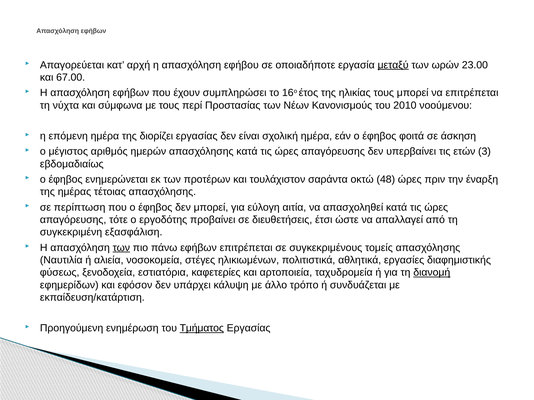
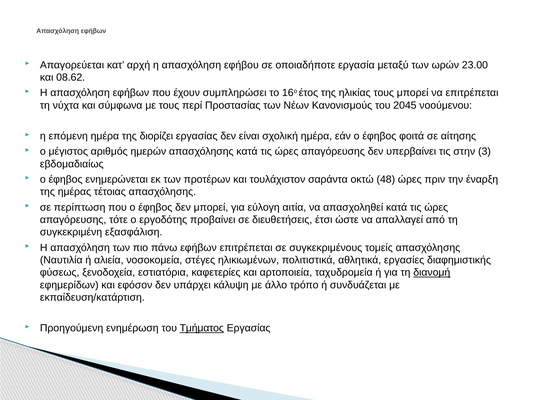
μεταξύ underline: present -> none
67.00: 67.00 -> 08.62
2010: 2010 -> 2045
άσκηση: άσκηση -> αίτησης
ετών: ετών -> στην
των at (121, 248) underline: present -> none
